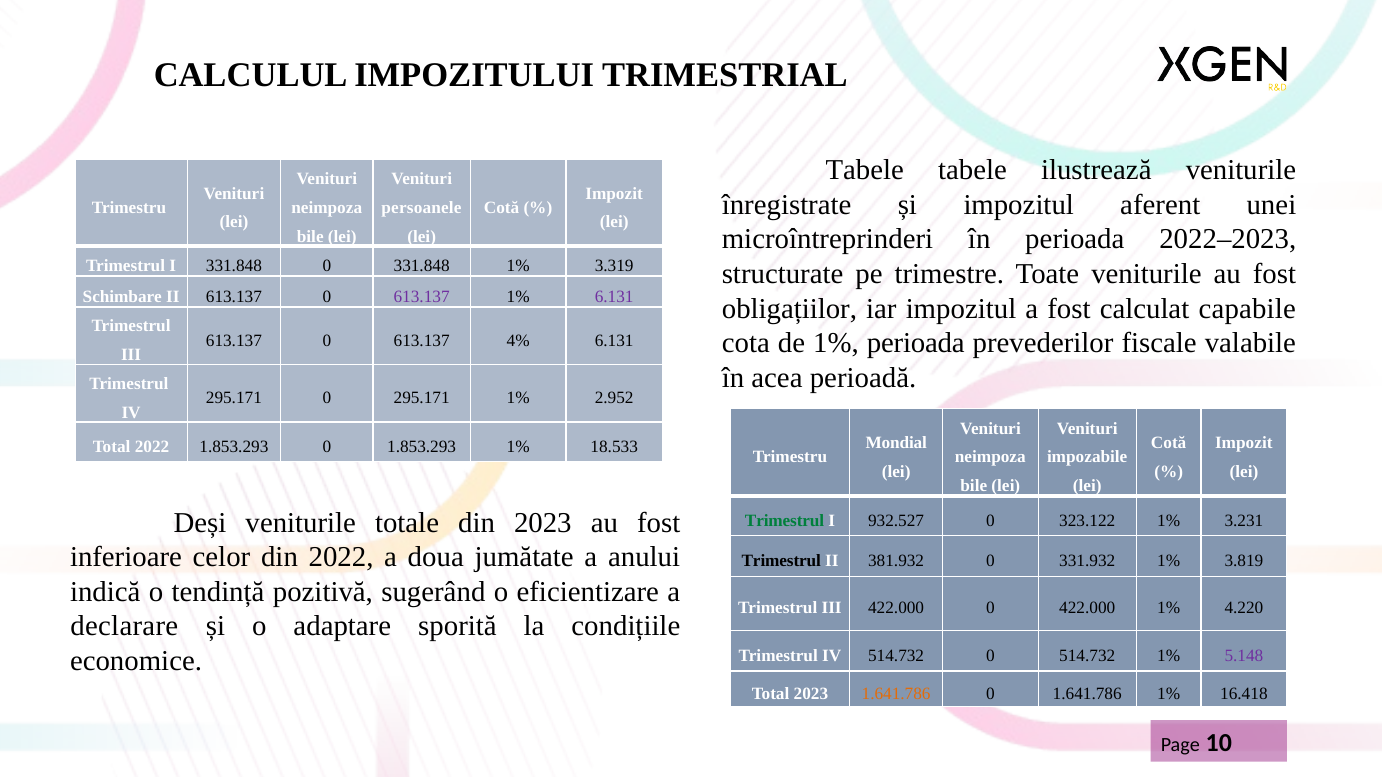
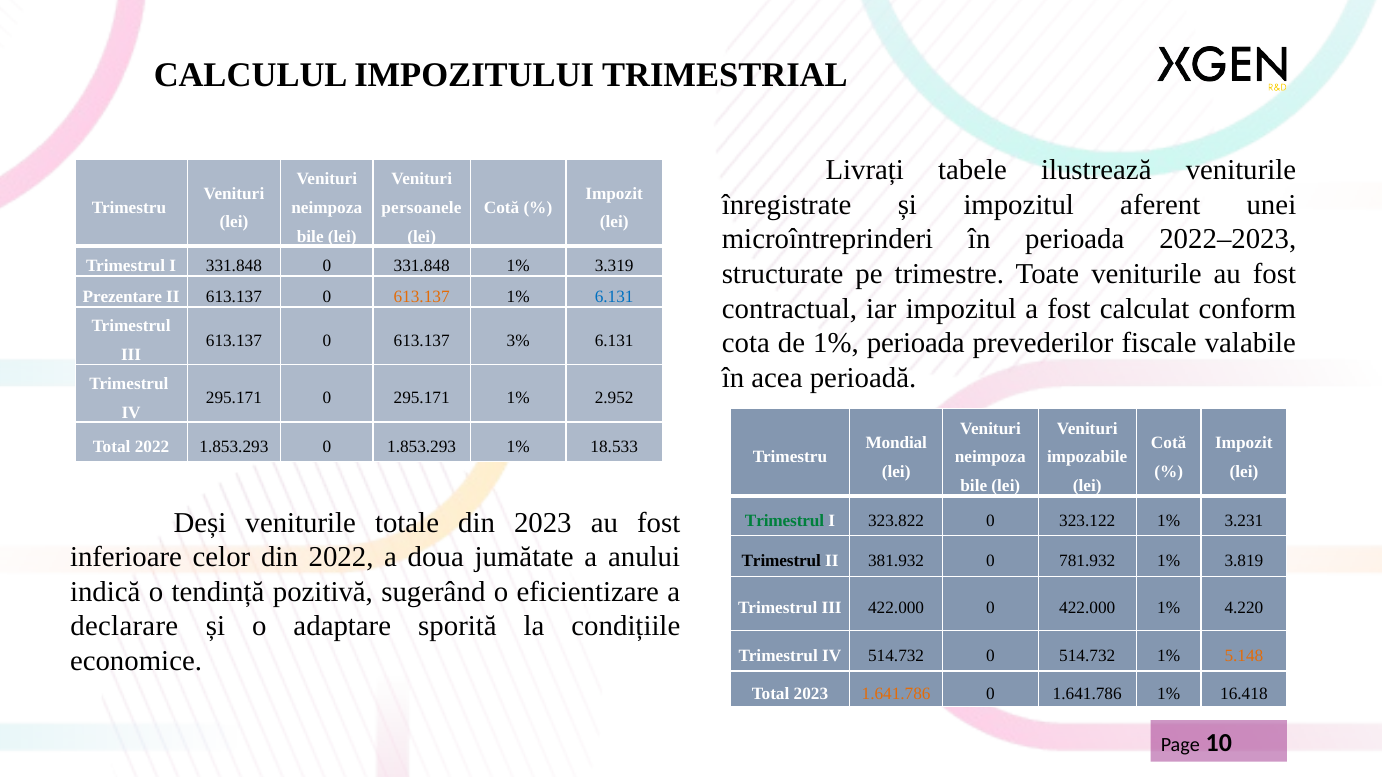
Tabele at (865, 170): Tabele -> Livrați
Schimbare: Schimbare -> Prezentare
613.137 at (422, 297) colour: purple -> orange
6.131 at (614, 297) colour: purple -> blue
obligațiilor: obligațiilor -> contractual
capabile: capabile -> conform
4%: 4% -> 3%
932.527: 932.527 -> 323.822
331.932: 331.932 -> 781.932
5.148 colour: purple -> orange
